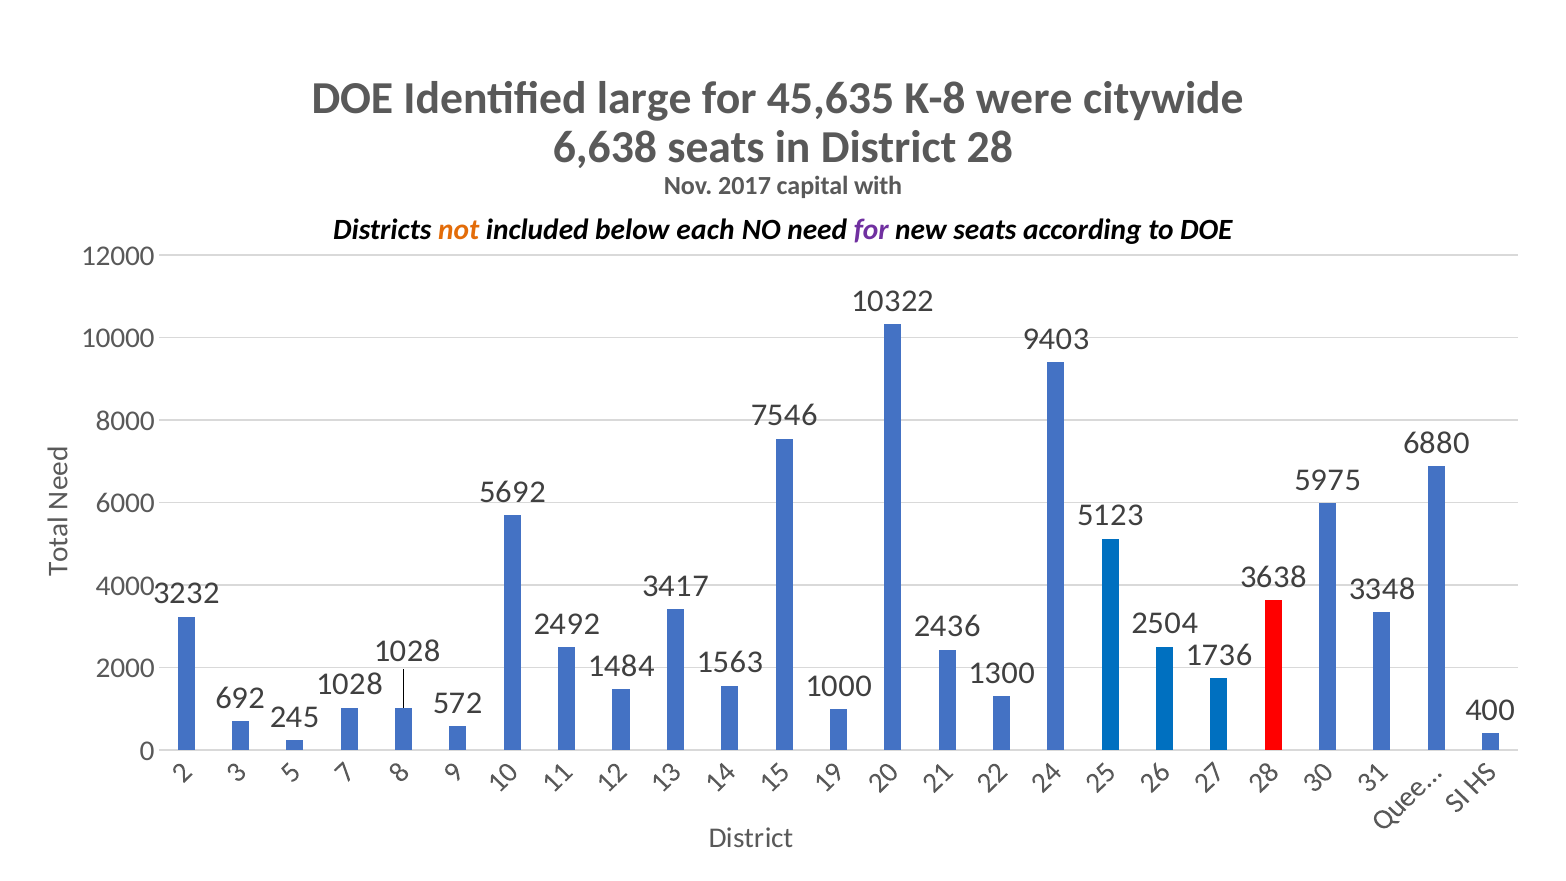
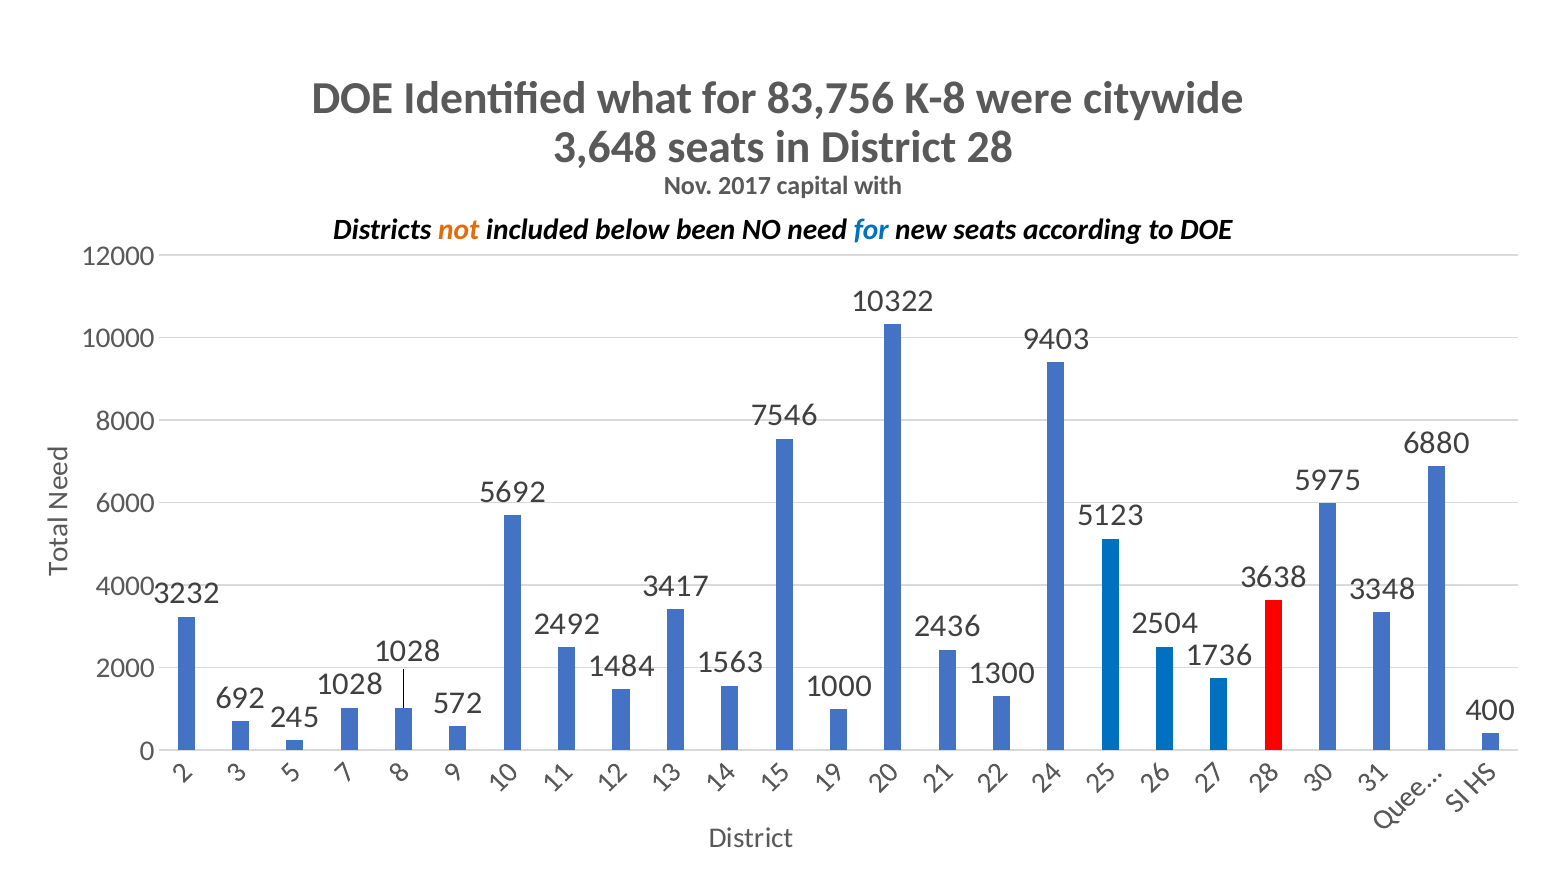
large: large -> what
45,635: 45,635 -> 83,756
6,638: 6,638 -> 3,648
each: each -> been
for at (871, 230) colour: purple -> blue
